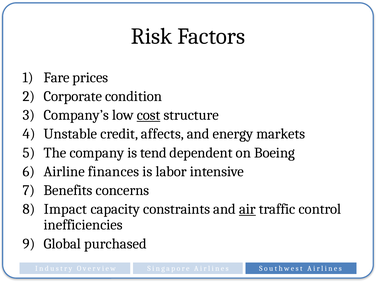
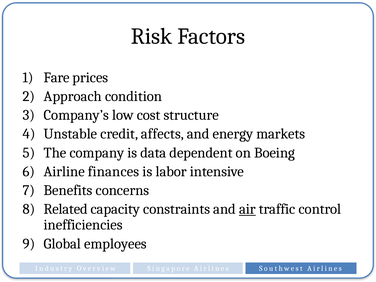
Corporate: Corporate -> Approach
cost underline: present -> none
tend: tend -> data
Impact: Impact -> Related
purchased: purchased -> employees
